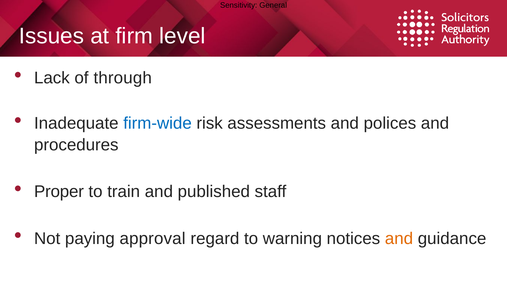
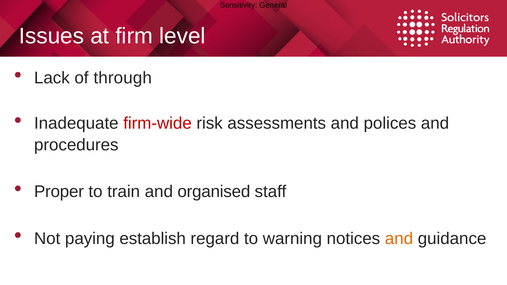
firm-wide colour: blue -> red
published: published -> organised
approval: approval -> establish
